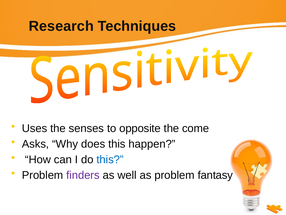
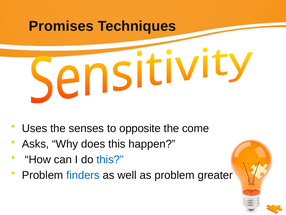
Research: Research -> Promises
finders colour: purple -> blue
fantasy: fantasy -> greater
